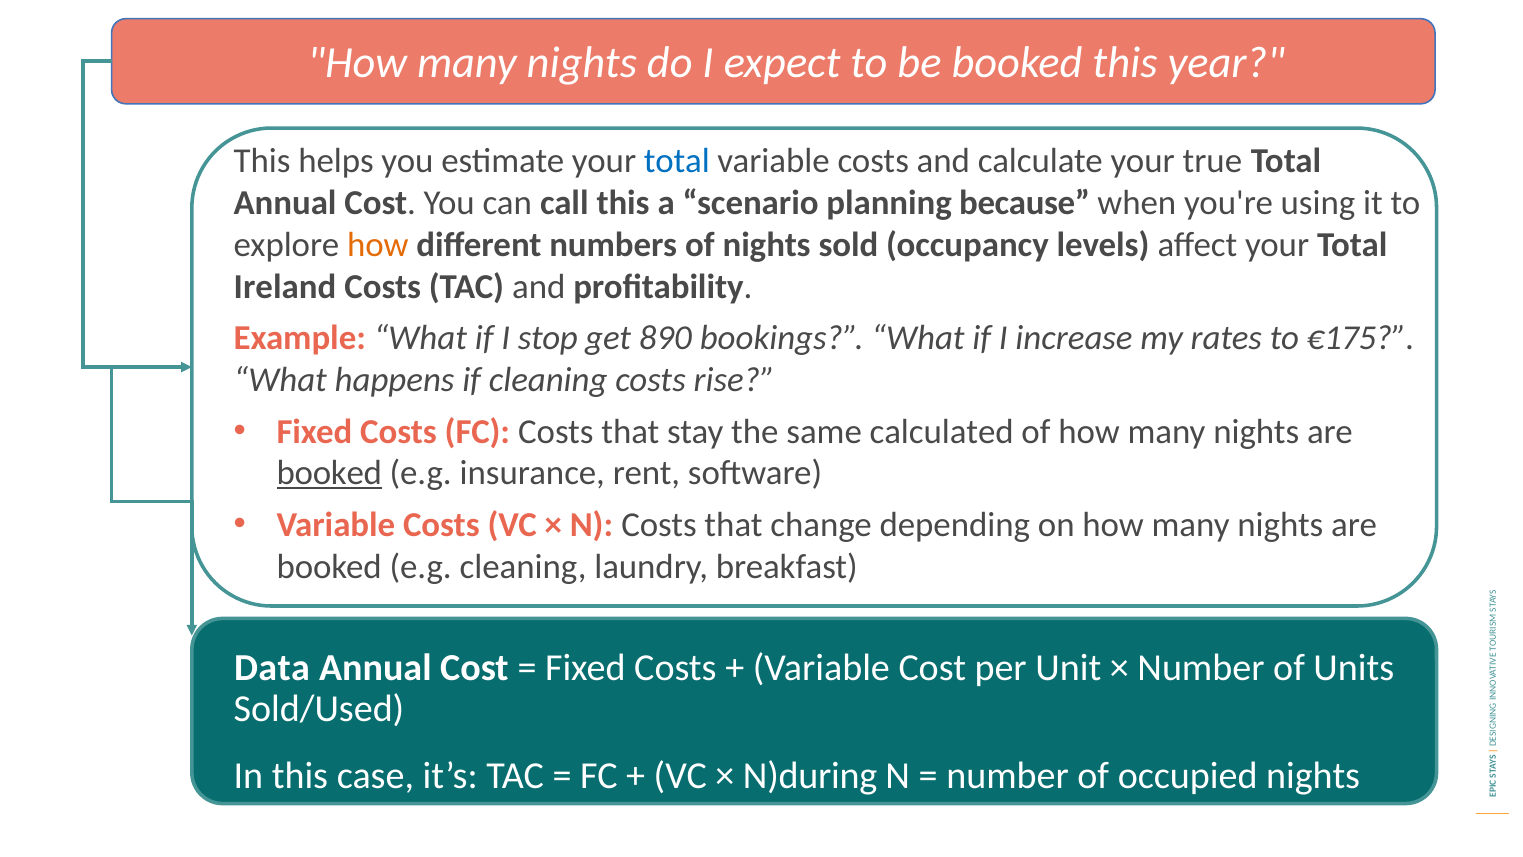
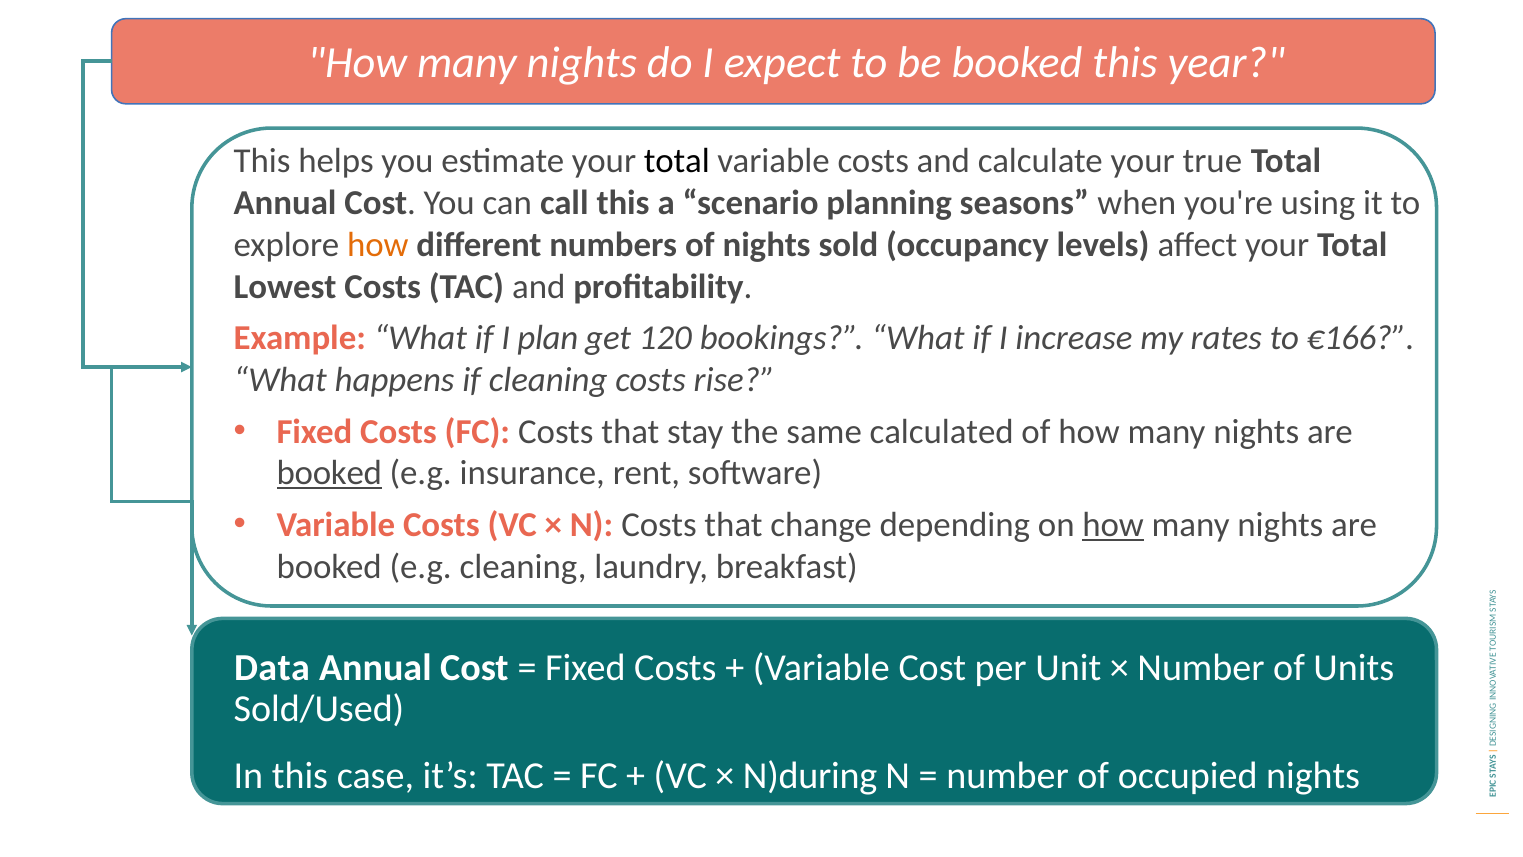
total at (677, 161) colour: blue -> black
because: because -> seasons
Ireland: Ireland -> Lowest
stop: stop -> plan
890: 890 -> 120
€175: €175 -> €166
how at (1113, 525) underline: none -> present
